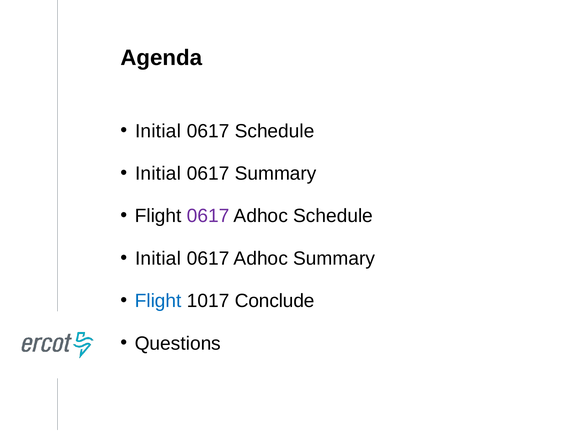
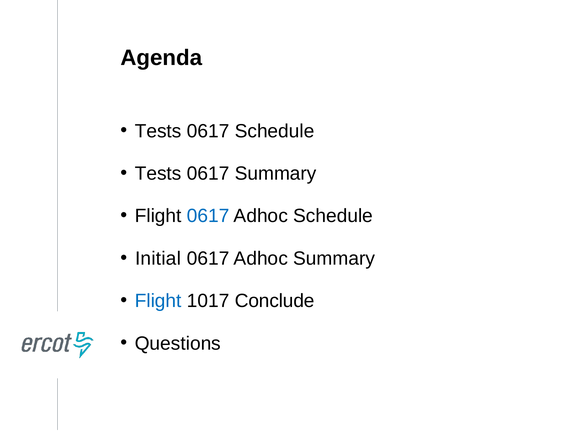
Initial at (158, 131): Initial -> Tests
Initial at (158, 173): Initial -> Tests
0617 at (208, 216) colour: purple -> blue
